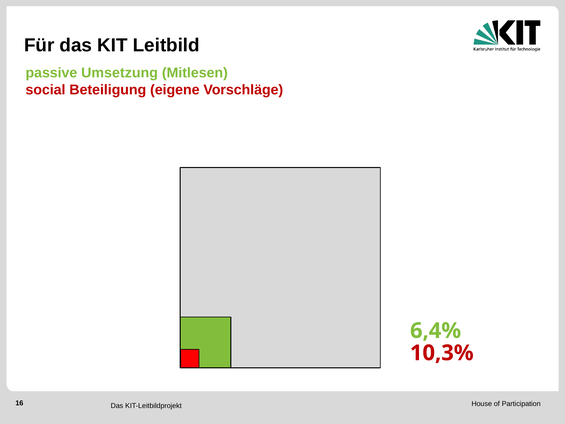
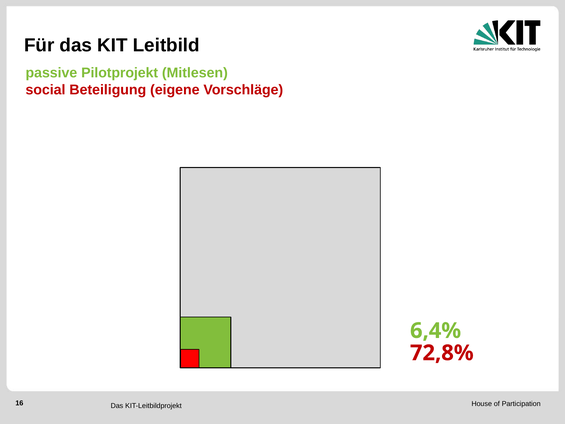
Umsetzung: Umsetzung -> Pilotprojekt
10,3%: 10,3% -> 72,8%
